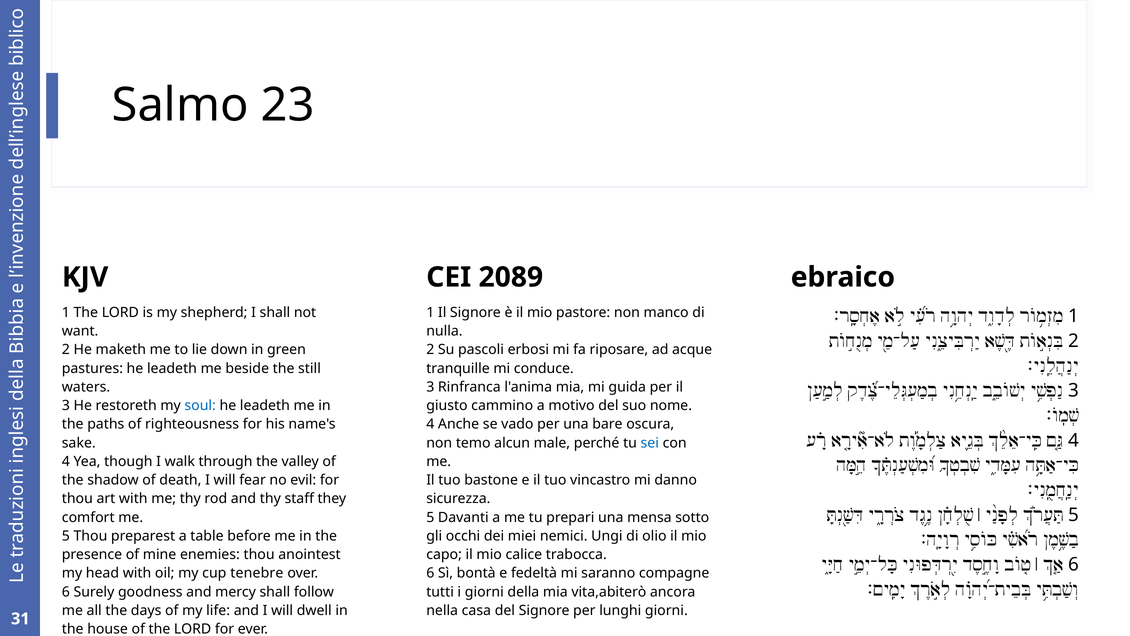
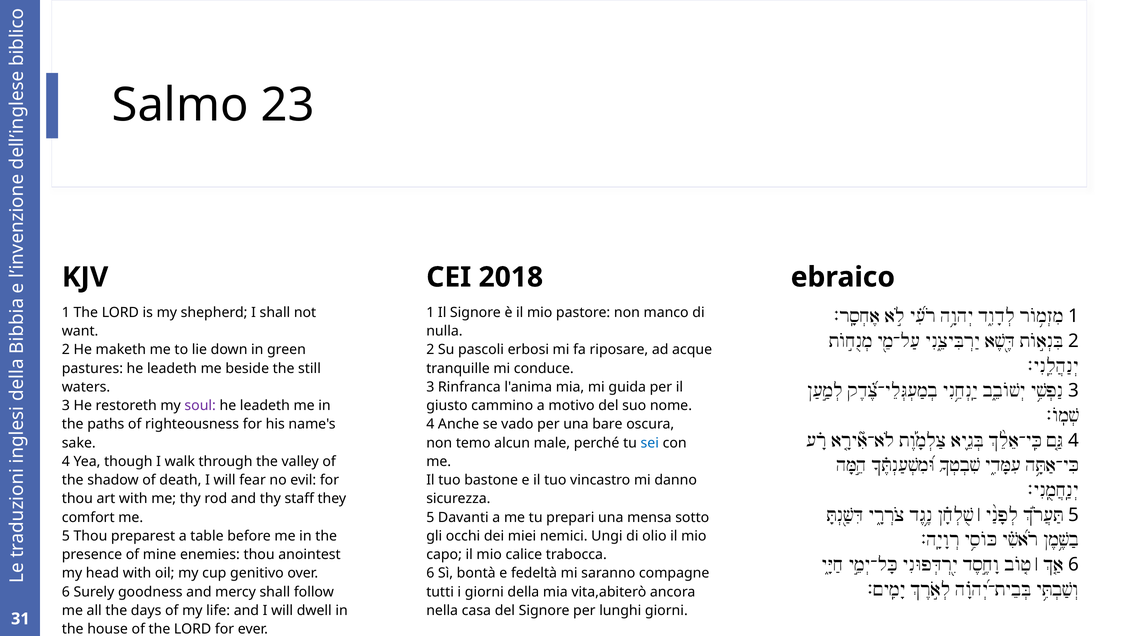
2089: 2089 -> 2018
soul colour: blue -> purple
tenebre: tenebre -> genitivo
